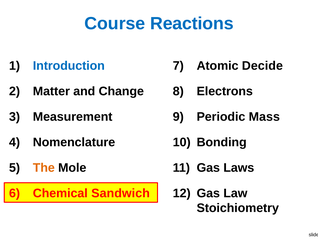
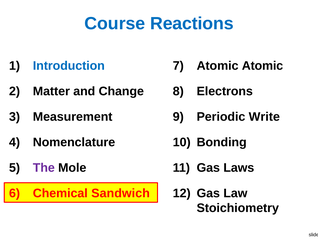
Atomic Decide: Decide -> Atomic
Mass: Mass -> Write
The colour: orange -> purple
